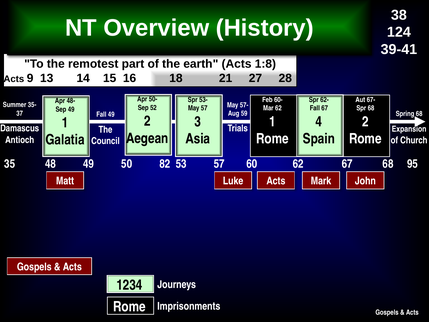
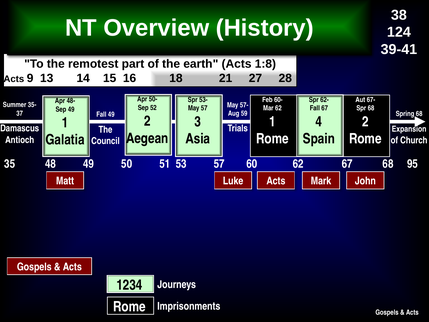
82: 82 -> 51
